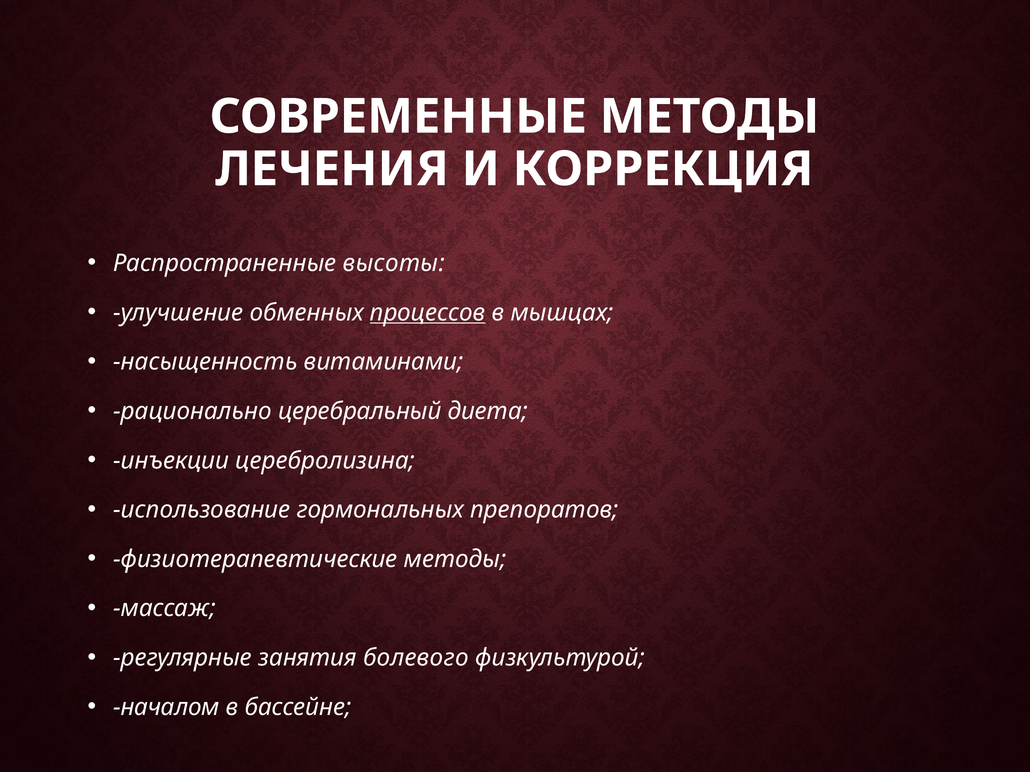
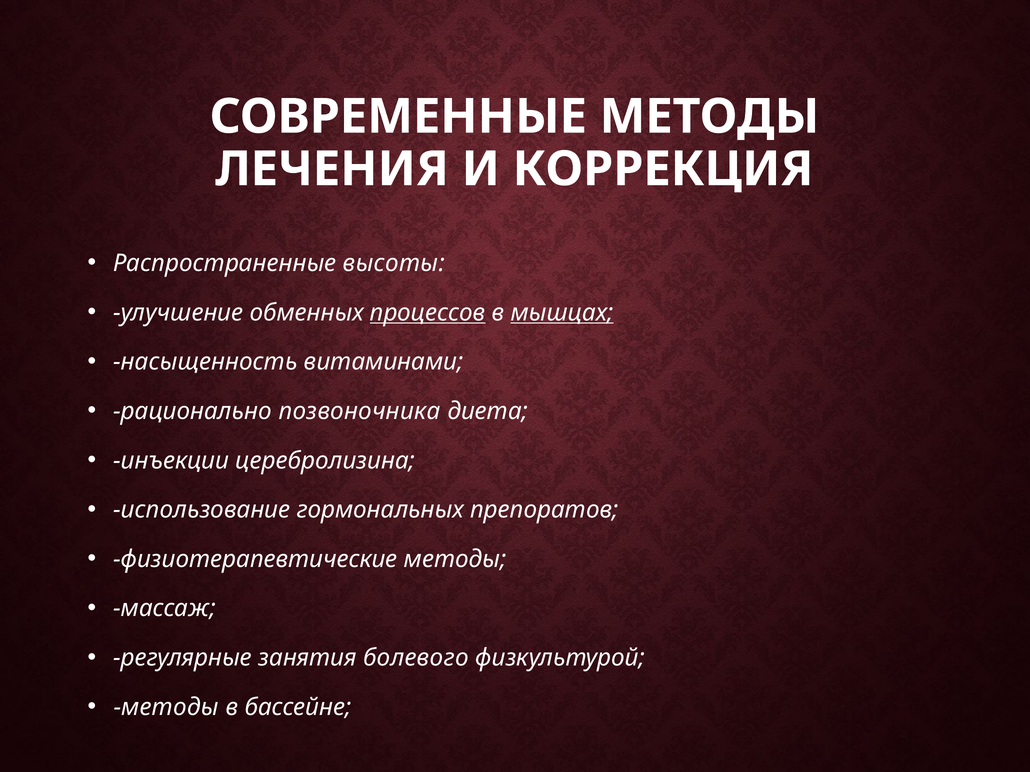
мышцах underline: none -> present
церебральный: церебральный -> позвоночника
началом at (166, 708): началом -> методы
